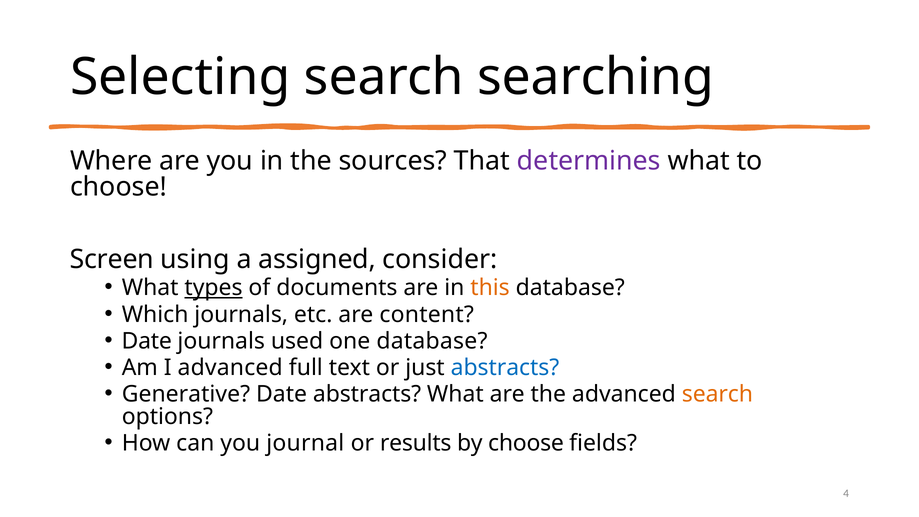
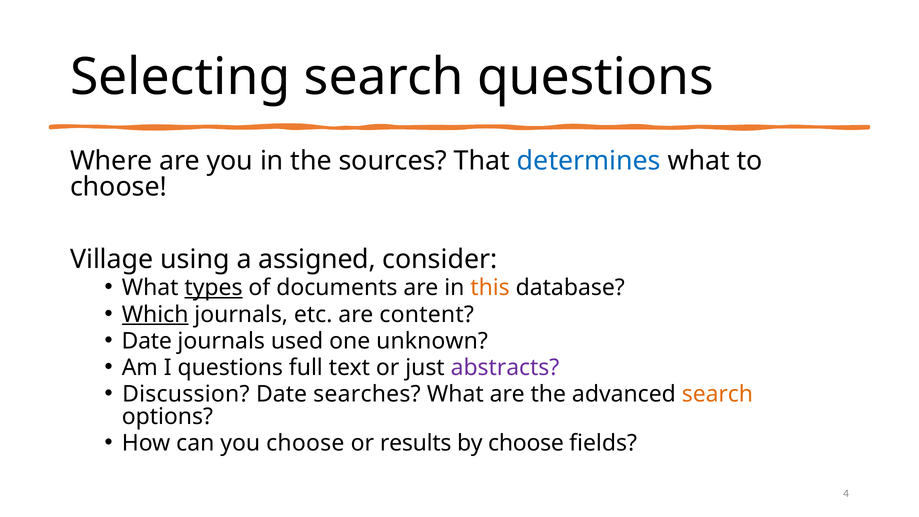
search searching: searching -> questions
determines colour: purple -> blue
Screen: Screen -> Village
Which underline: none -> present
one database: database -> unknown
I advanced: advanced -> questions
abstracts at (505, 368) colour: blue -> purple
Generative: Generative -> Discussion
Date abstracts: abstracts -> searches
you journal: journal -> choose
